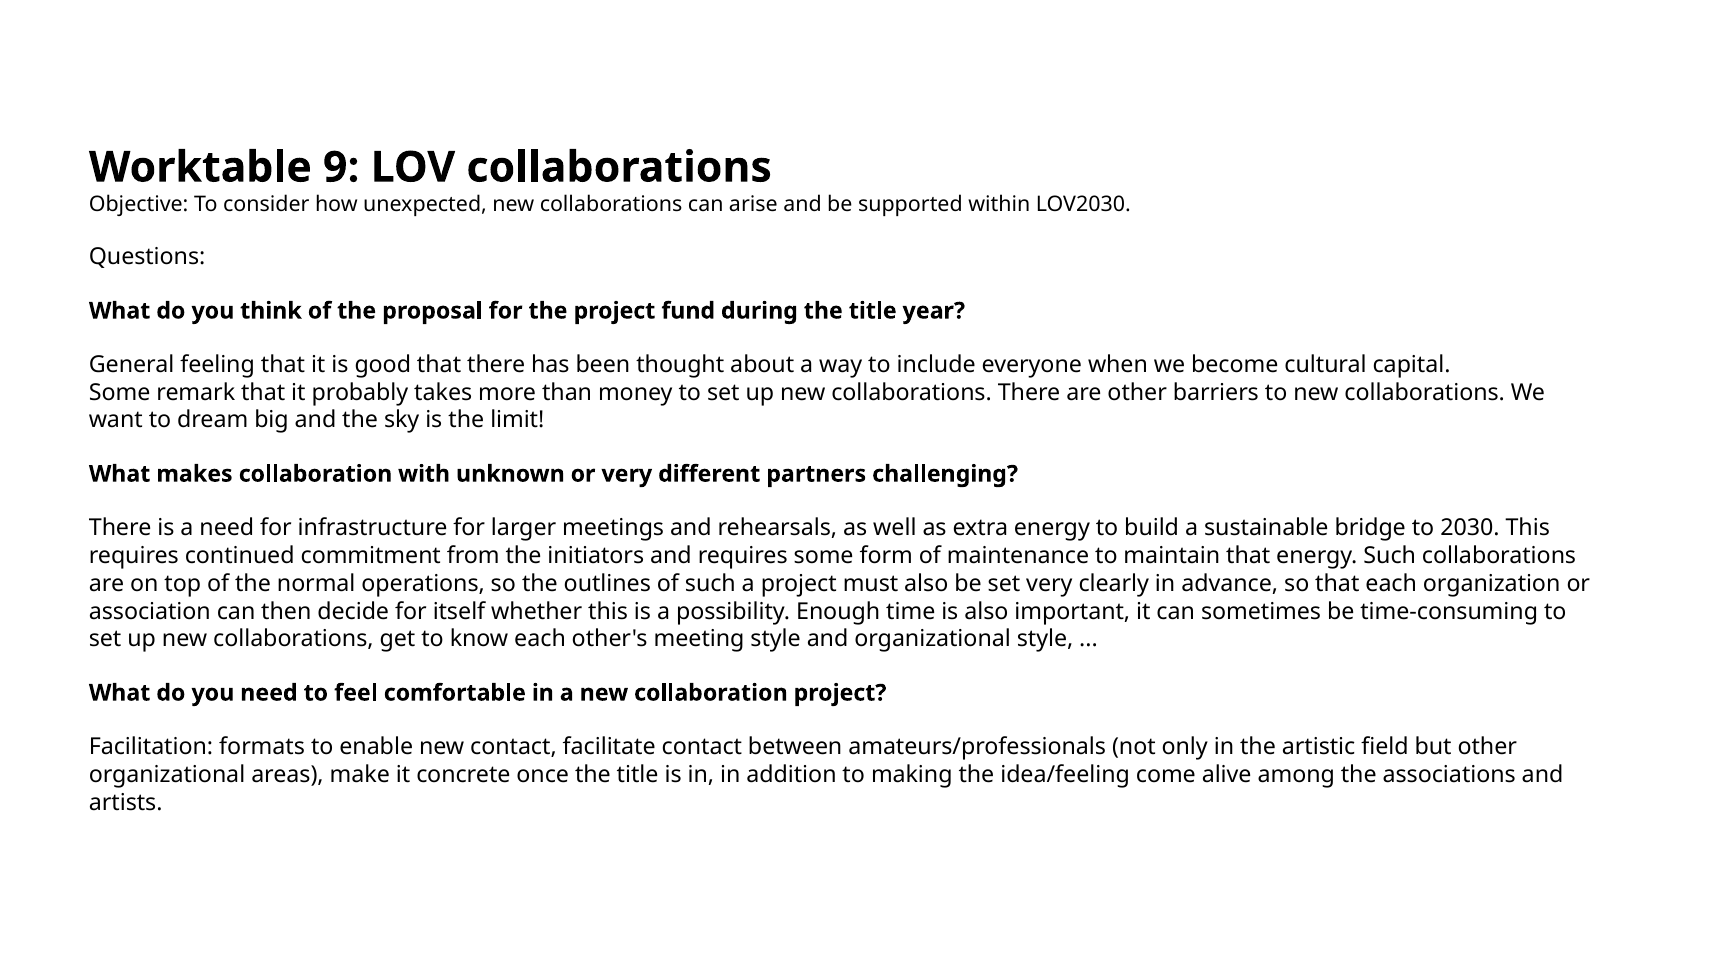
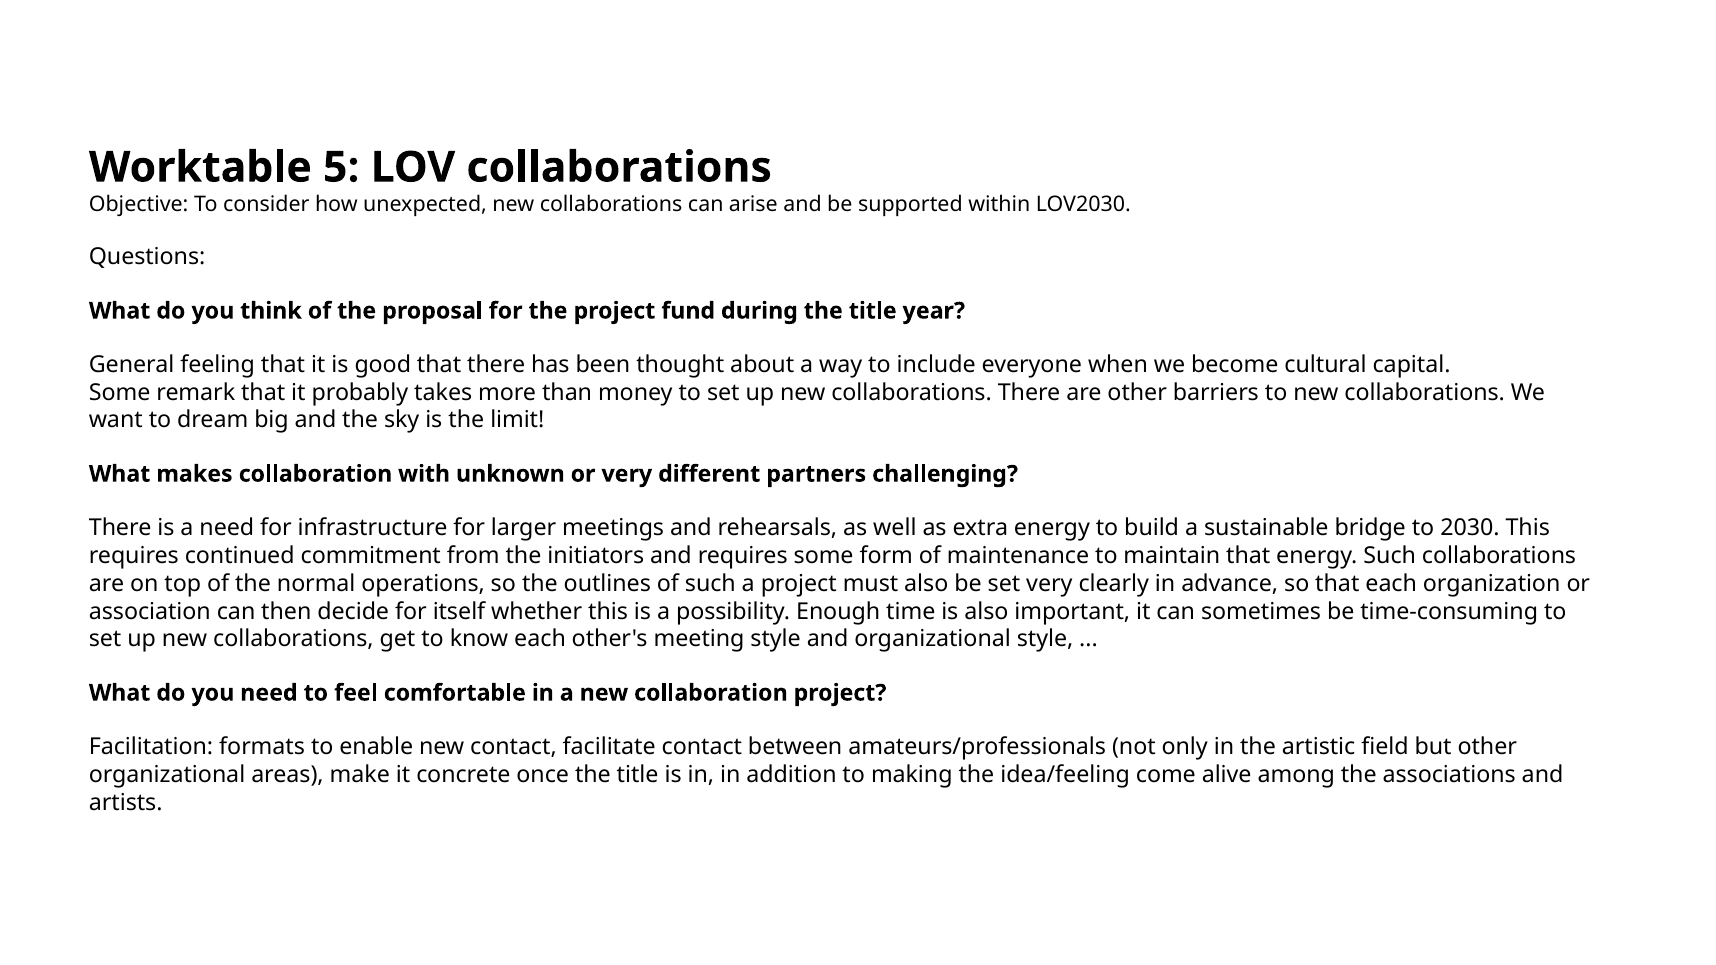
9: 9 -> 5
